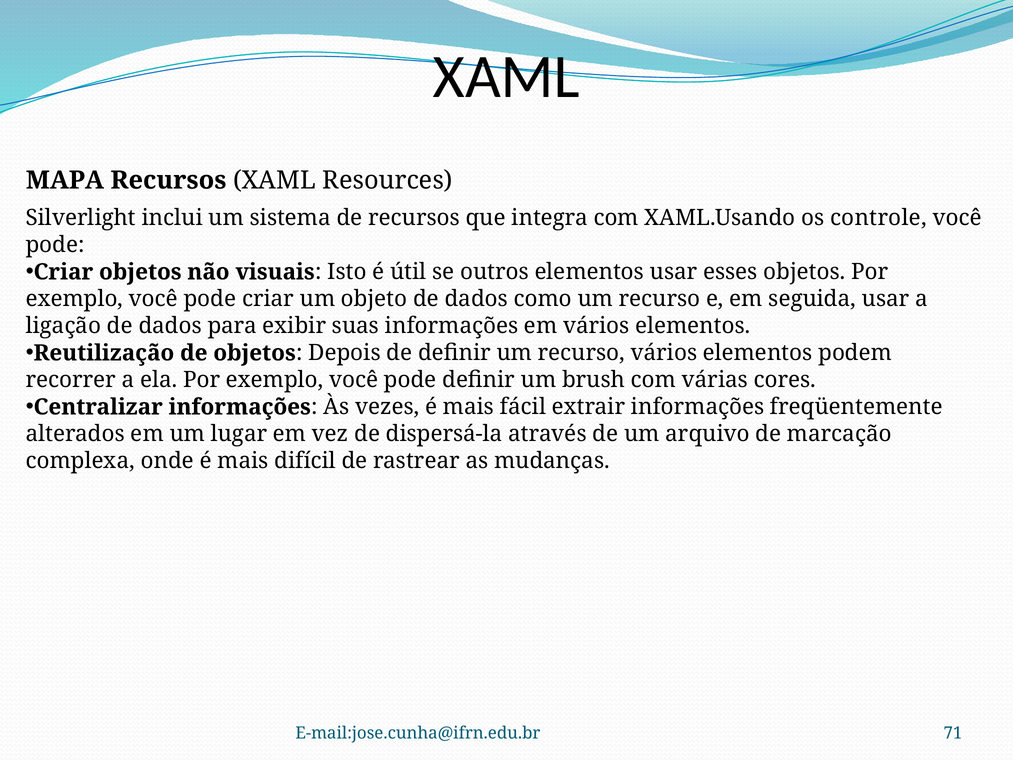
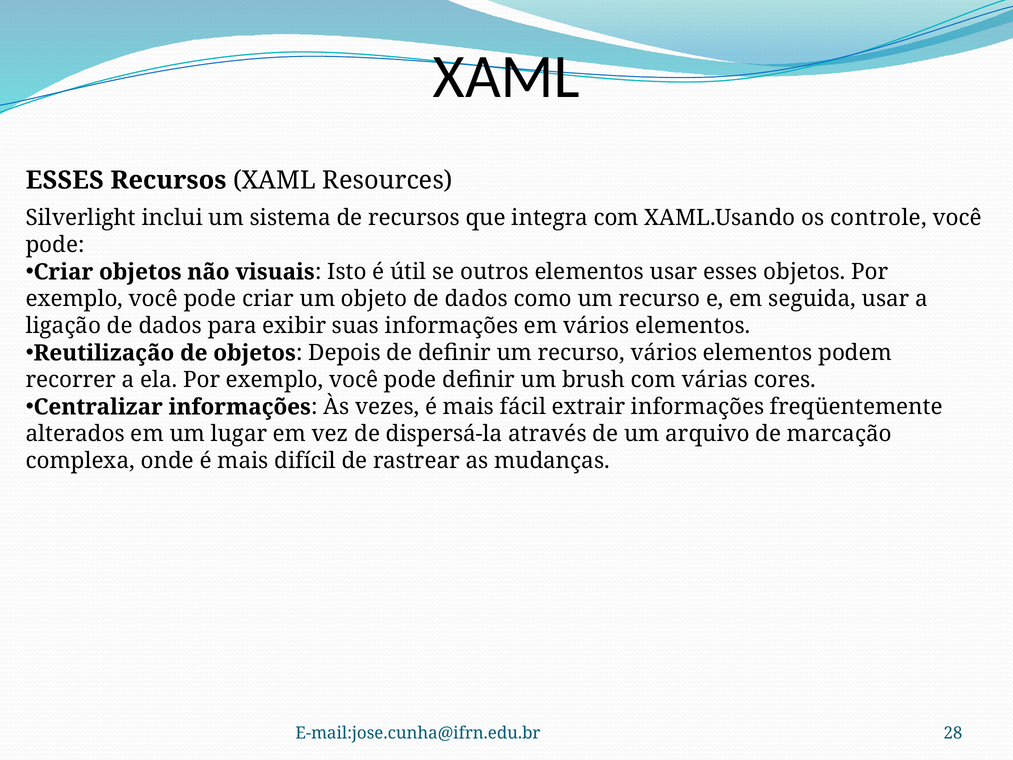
MAPA at (65, 180): MAPA -> ESSES
71: 71 -> 28
